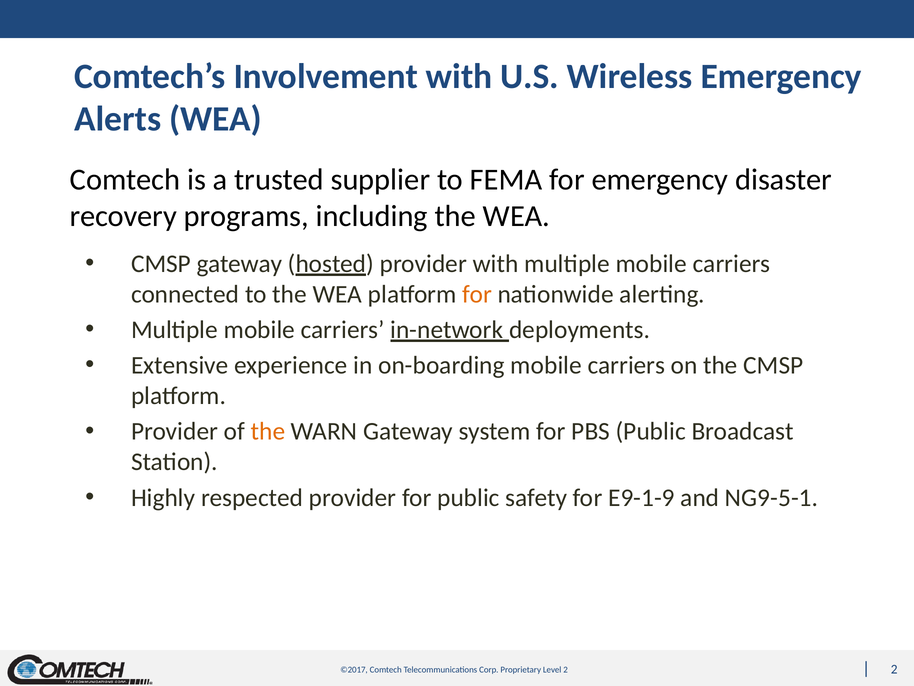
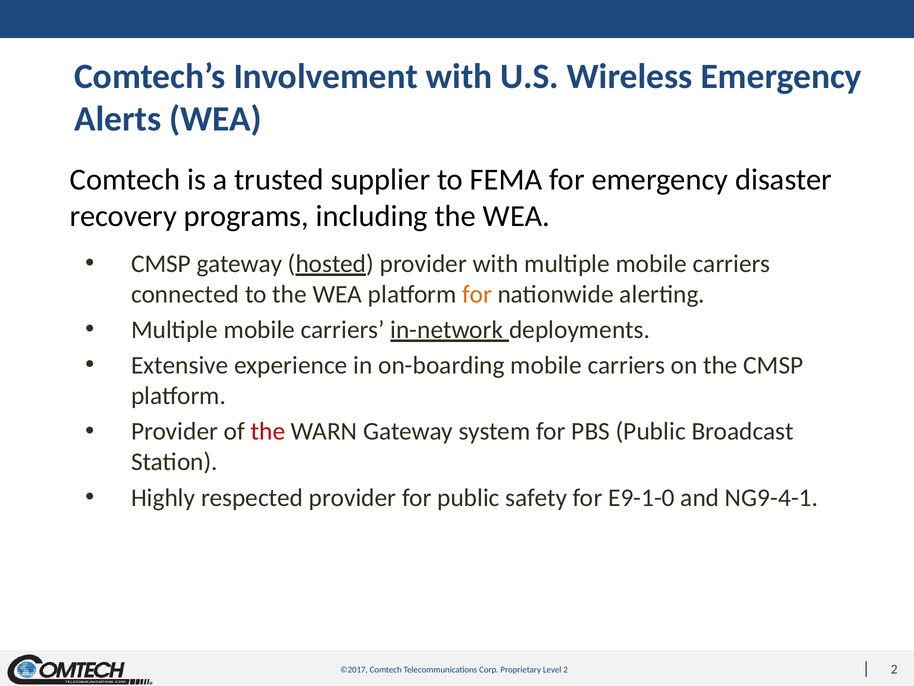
the at (268, 431) colour: orange -> red
E9-1-9: E9-1-9 -> E9-1-0
NG9-5-1: NG9-5-1 -> NG9-4-1
